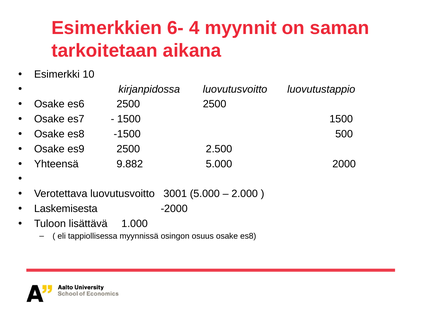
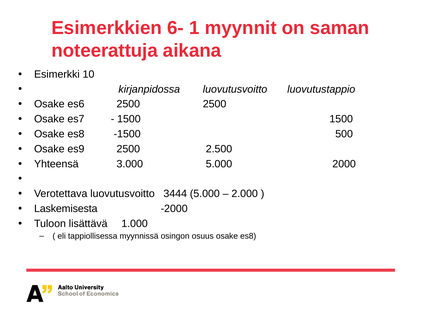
4: 4 -> 1
tarkoitetaan: tarkoitetaan -> noteerattuja
9.882: 9.882 -> 3.000
3001: 3001 -> 3444
